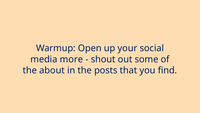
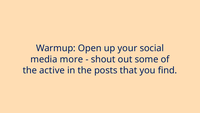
about: about -> active
